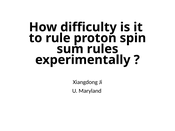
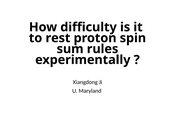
rule: rule -> rest
